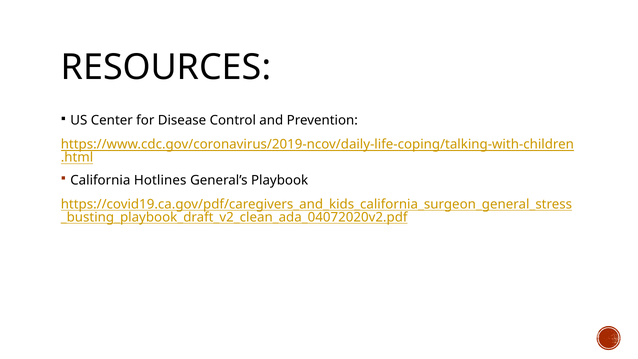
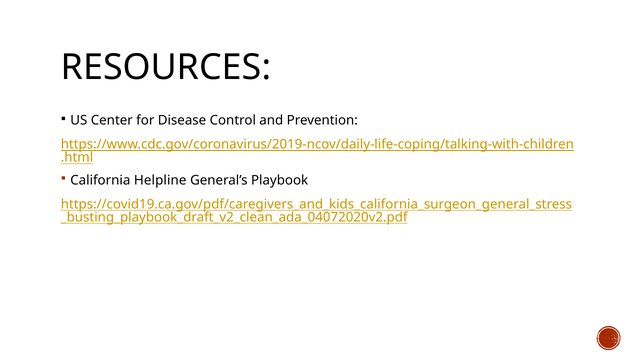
Hotlines: Hotlines -> Helpline
